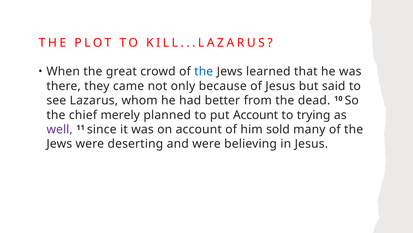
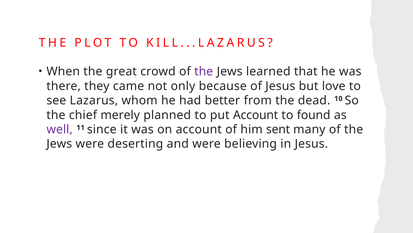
the at (204, 71) colour: blue -> purple
said: said -> love
trying: trying -> found
sold: sold -> sent
